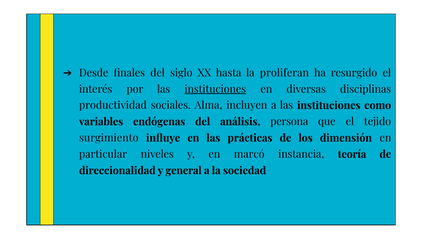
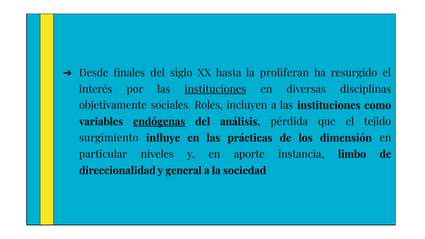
productividad: productividad -> objetivamente
Alma: Alma -> Roles
endógenas underline: none -> present
persona: persona -> pérdida
marcó: marcó -> aporte
teoría: teoría -> limbo
